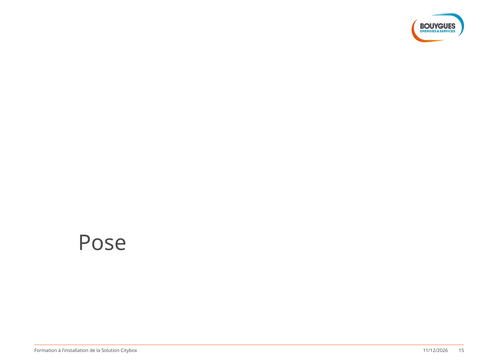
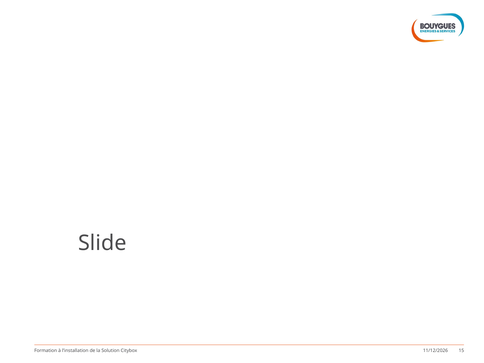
Pose: Pose -> Slide
